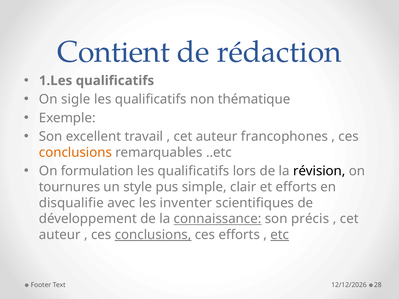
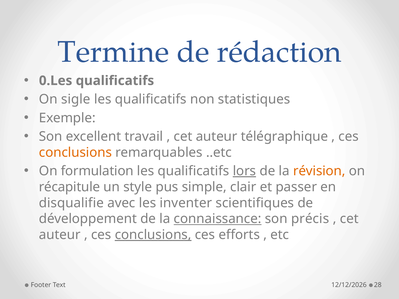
Contient: Contient -> Termine
1.Les: 1.Les -> 0.Les
thématique: thématique -> statistiques
francophones: francophones -> télégraphique
lors underline: none -> present
révision colour: black -> orange
tournures: tournures -> récapitule
et efforts: efforts -> passer
etc underline: present -> none
